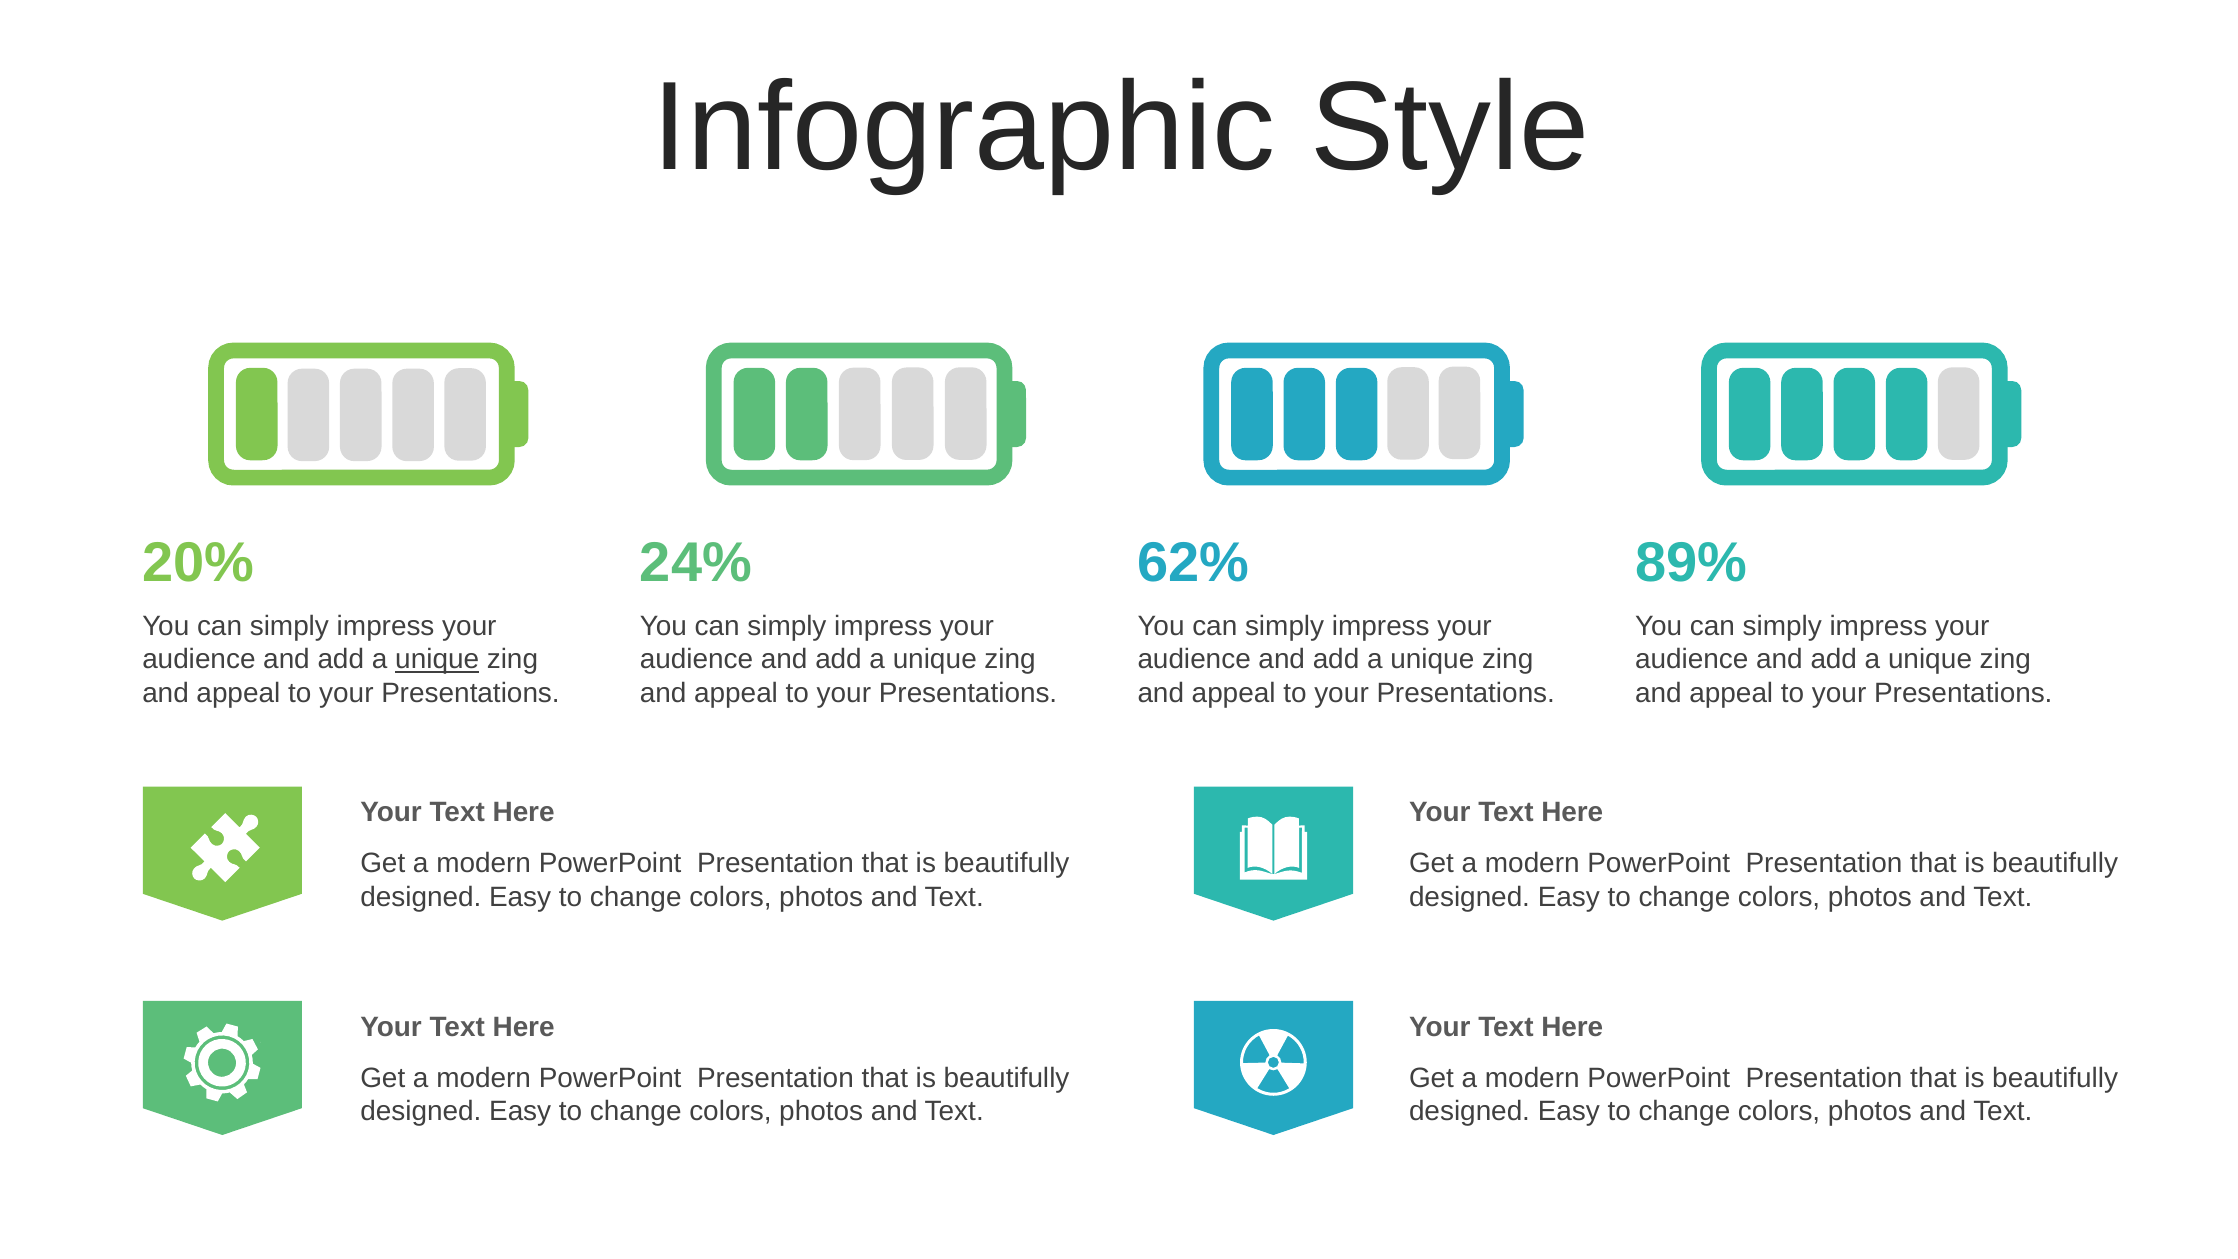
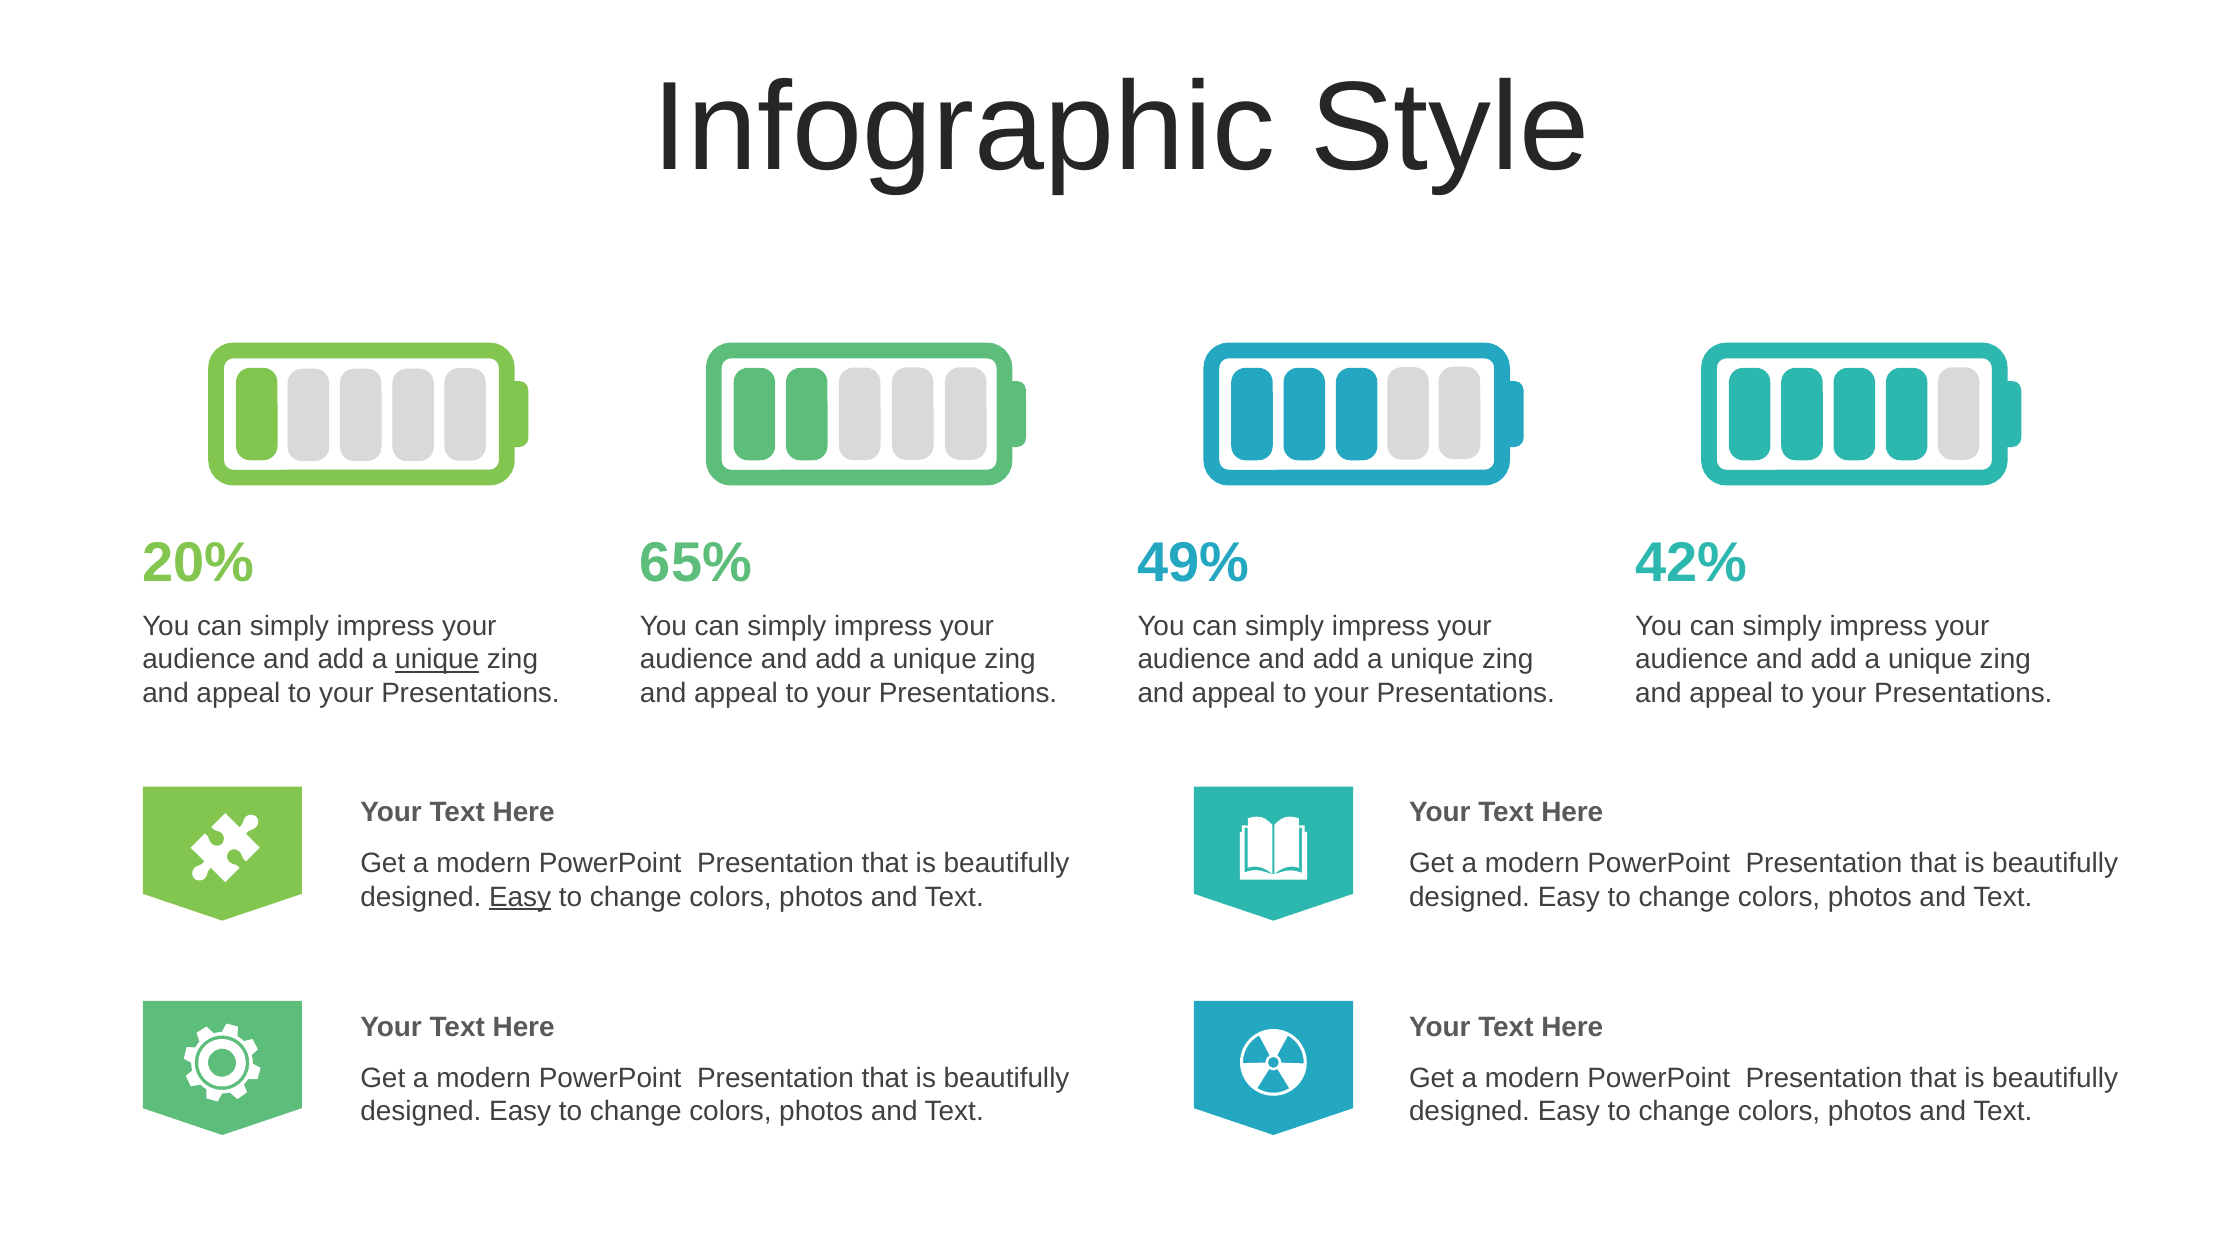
24%: 24% -> 65%
62%: 62% -> 49%
89%: 89% -> 42%
Easy at (520, 897) underline: none -> present
